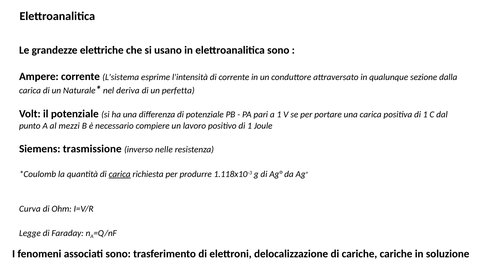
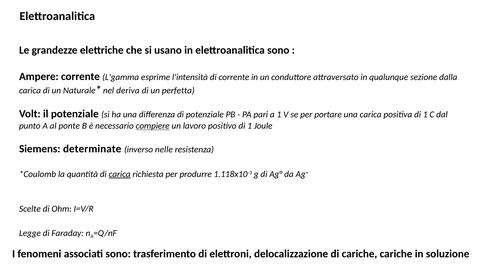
L'sistema: L'sistema -> L'gamma
mezzi: mezzi -> ponte
compiere underline: none -> present
trasmissione: trasmissione -> determinate
Curva: Curva -> Scelte
